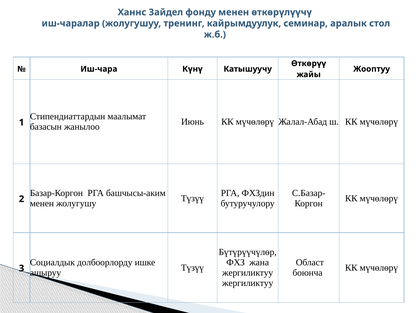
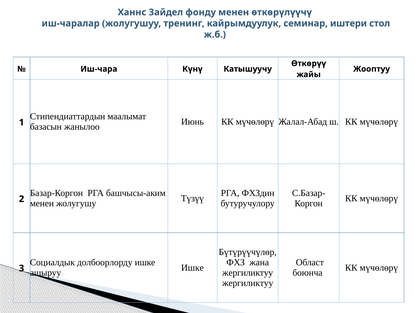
аралык: аралык -> иштери
Түзүү at (193, 268): Түзүү -> Ишке
